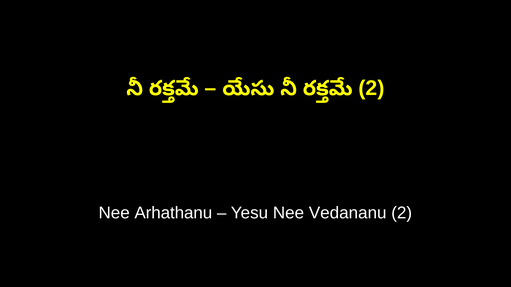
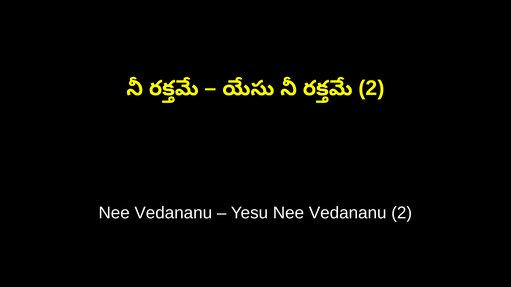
Arhathanu at (173, 213): Arhathanu -> Vedananu
